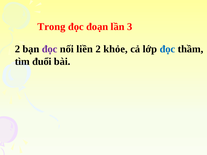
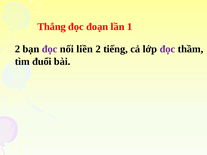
Trong: Trong -> Thắng
3: 3 -> 1
khỏe: khỏe -> tiếng
đọc at (167, 49) colour: blue -> purple
